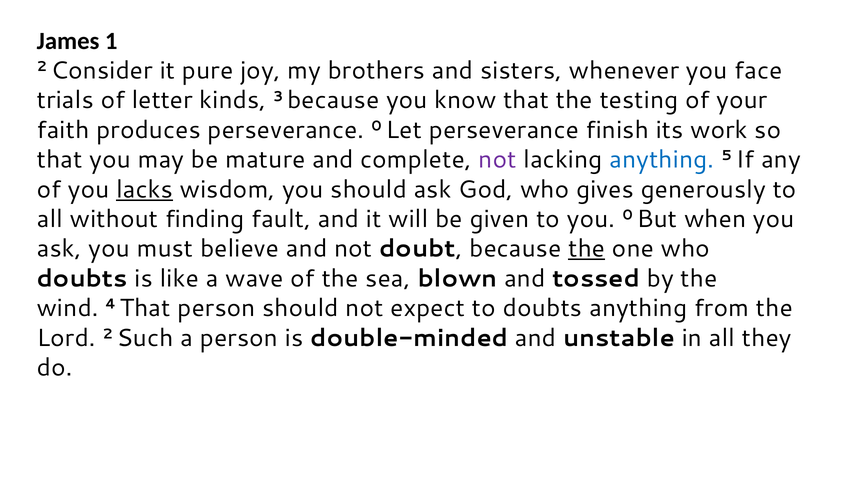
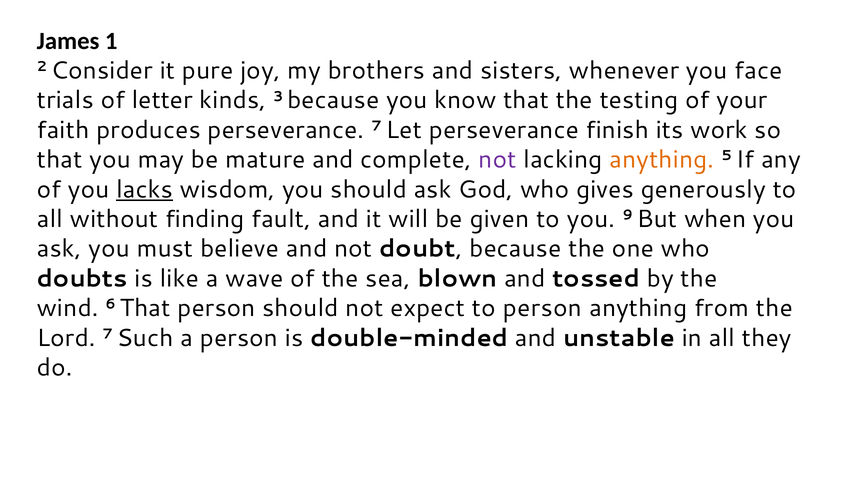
perseverance 0: 0 -> 7
anything at (662, 160) colour: blue -> orange
you 0: 0 -> 9
the at (587, 249) underline: present -> none
4: 4 -> 6
to doubts: doubts -> person
Lord 2: 2 -> 7
